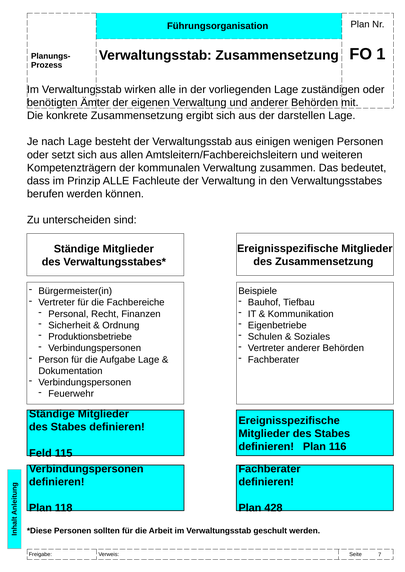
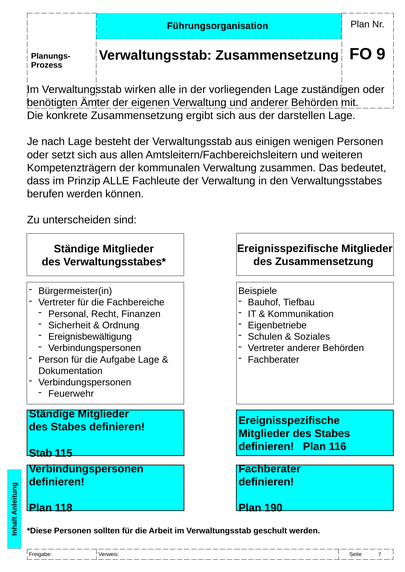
1: 1 -> 9
Produktionsbetriebe: Produktionsbetriebe -> Ereignisbewältigung
Feld: Feld -> Stab
428: 428 -> 190
